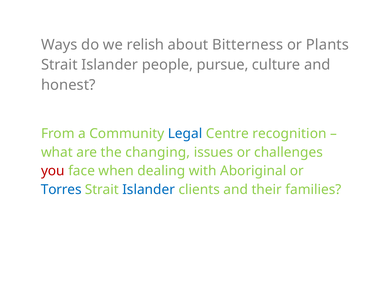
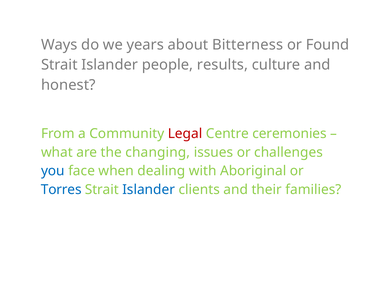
relish: relish -> years
Plants: Plants -> Found
pursue: pursue -> results
Legal colour: blue -> red
recognition: recognition -> ceremonies
you colour: red -> blue
